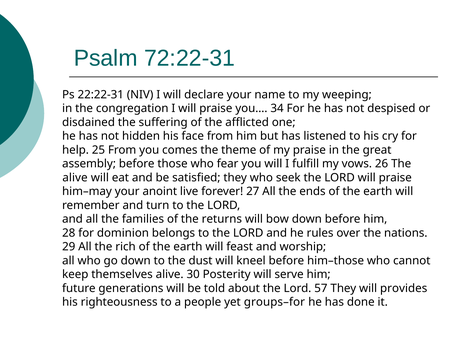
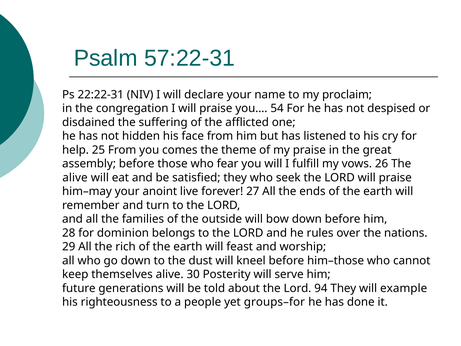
72:22-31: 72:22-31 -> 57:22-31
weeping: weeping -> proclaim
34: 34 -> 54
returns: returns -> outside
57: 57 -> 94
provides: provides -> example
